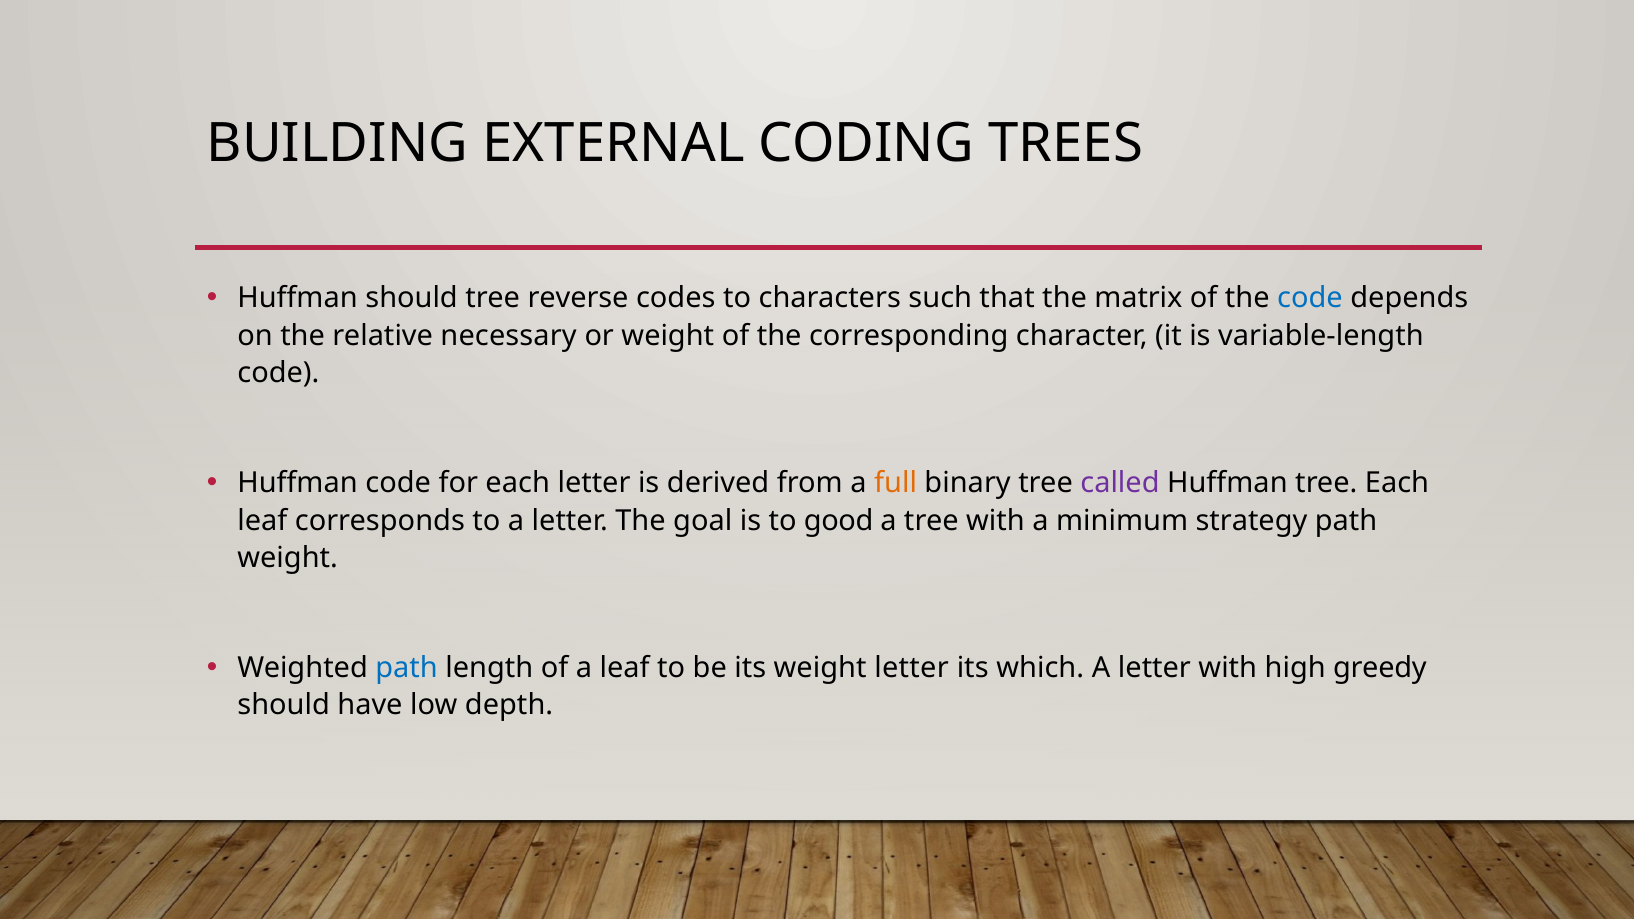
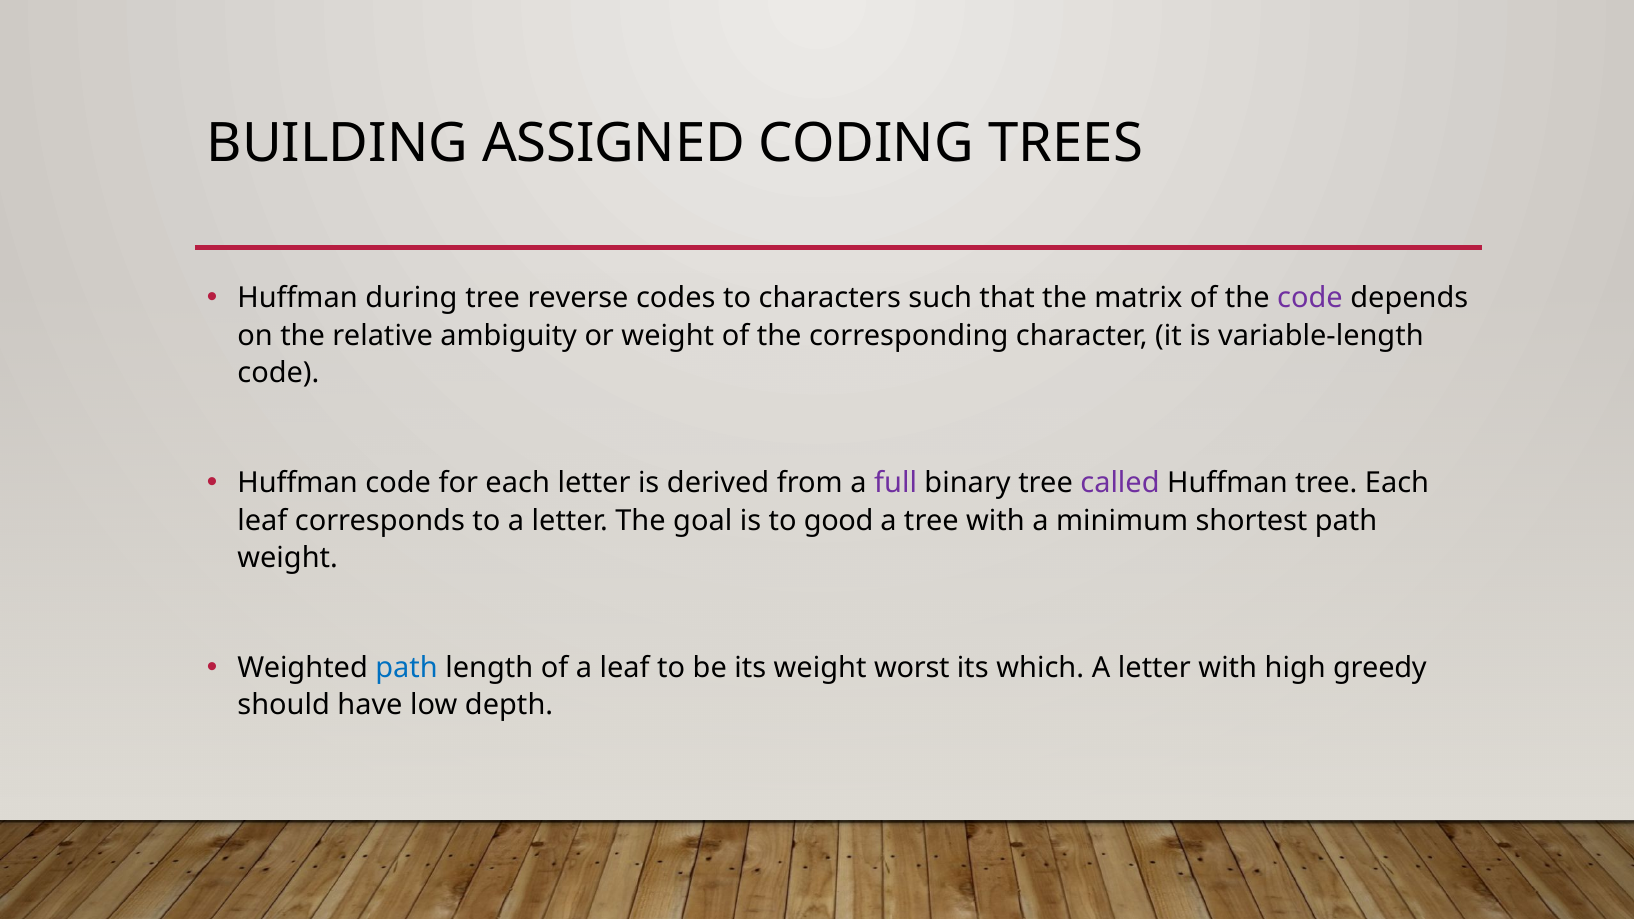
EXTERNAL: EXTERNAL -> ASSIGNED
Huffman should: should -> during
code at (1310, 298) colour: blue -> purple
necessary: necessary -> ambiguity
full colour: orange -> purple
strategy: strategy -> shortest
weight letter: letter -> worst
